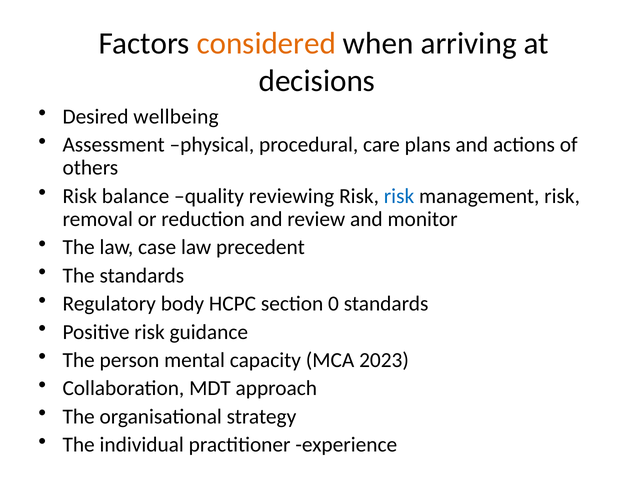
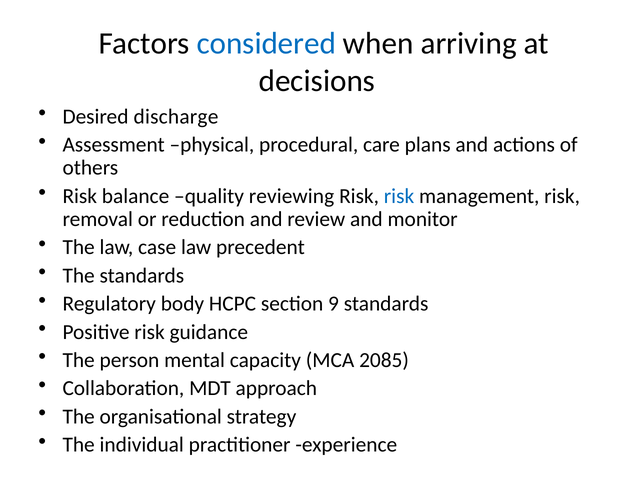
considered colour: orange -> blue
wellbeing: wellbeing -> discharge
0: 0 -> 9
2023: 2023 -> 2085
